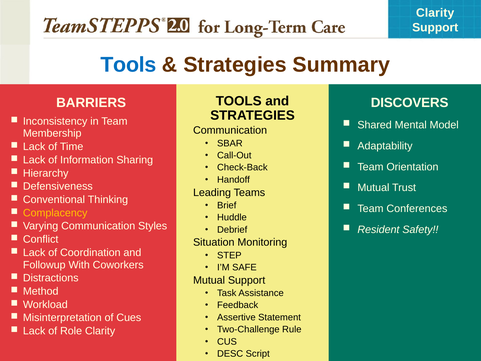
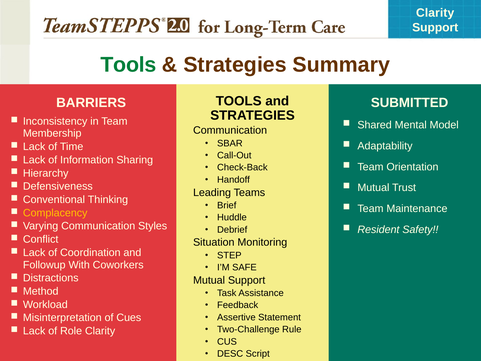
Tools at (128, 65) colour: blue -> green
DISCOVERS: DISCOVERS -> SUBMITTED
Conferences: Conferences -> Maintenance
